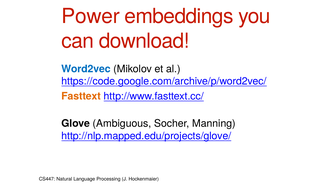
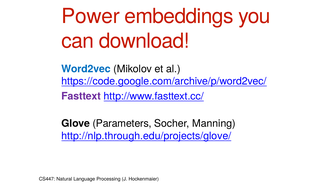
Fasttext colour: orange -> purple
Ambiguous: Ambiguous -> Parameters
http://nlp.mapped.edu/projects/glove/: http://nlp.mapped.edu/projects/glove/ -> http://nlp.through.edu/projects/glove/
